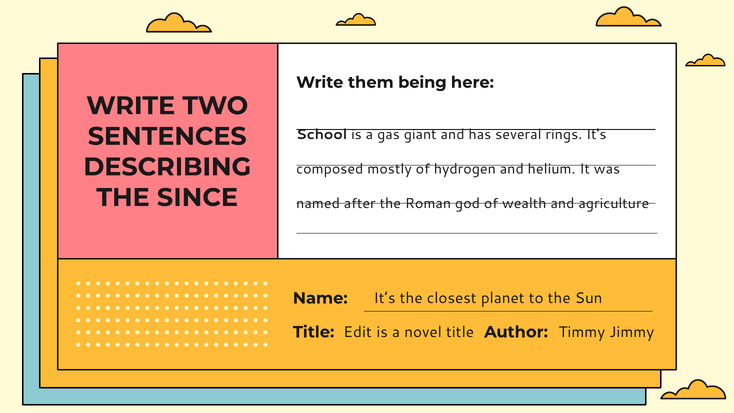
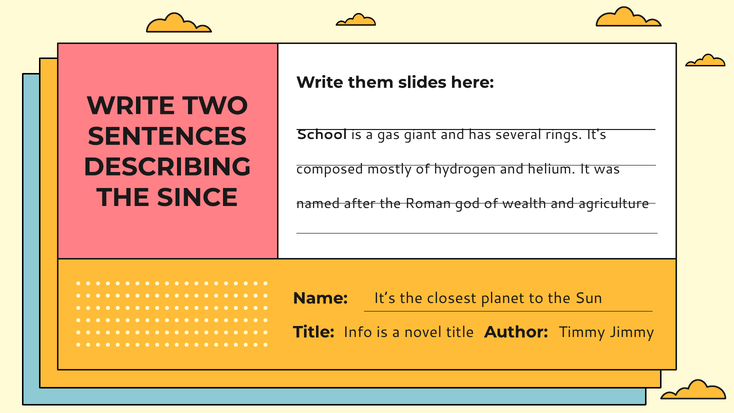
being: being -> slides
Edit: Edit -> Info
